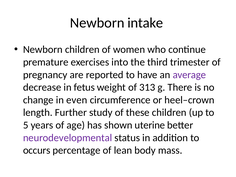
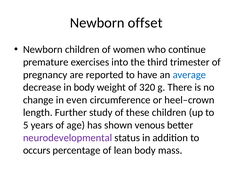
intake: intake -> offset
average colour: purple -> blue
in fetus: fetus -> body
313: 313 -> 320
uterine: uterine -> venous
